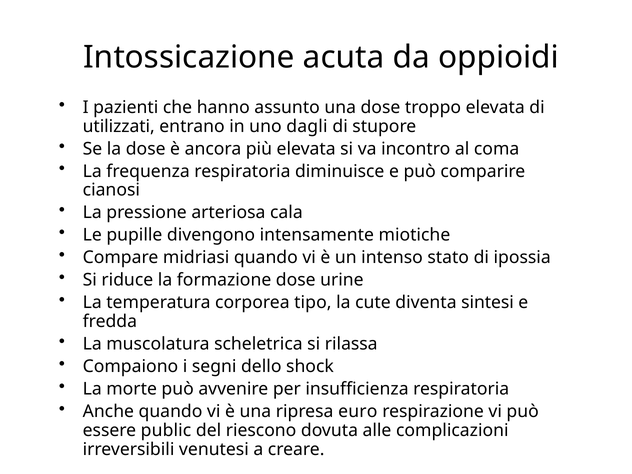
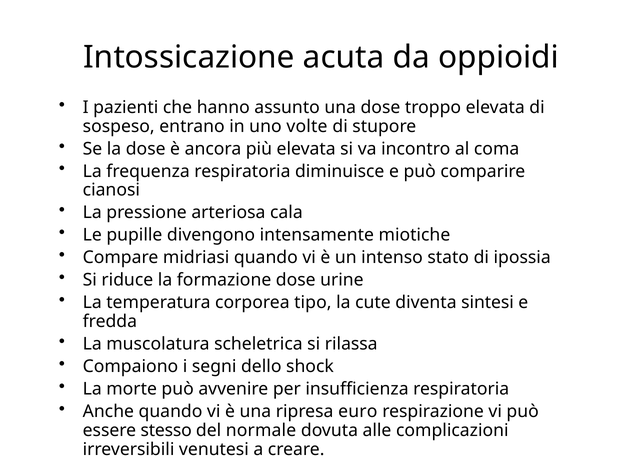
utilizzati: utilizzati -> sospeso
dagli: dagli -> volte
public: public -> stesso
riescono: riescono -> normale
